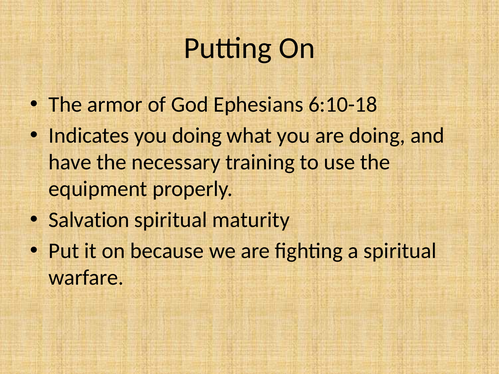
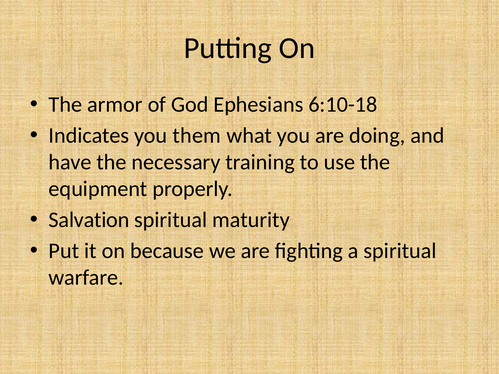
you doing: doing -> them
